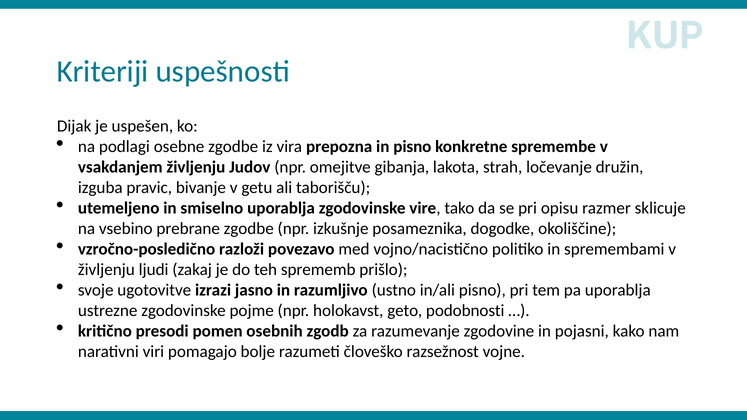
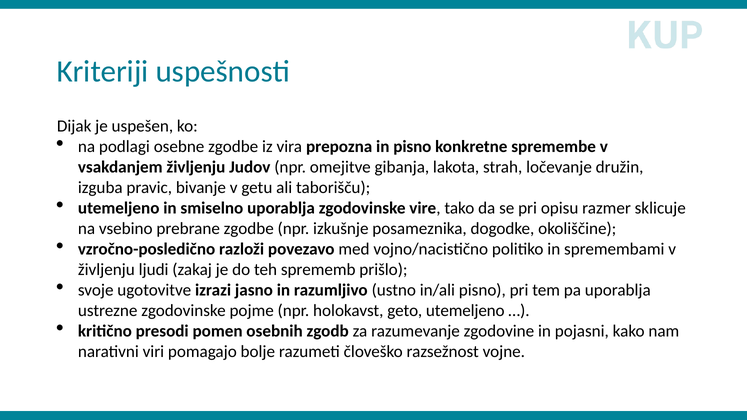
geto podobnosti: podobnosti -> utemeljeno
